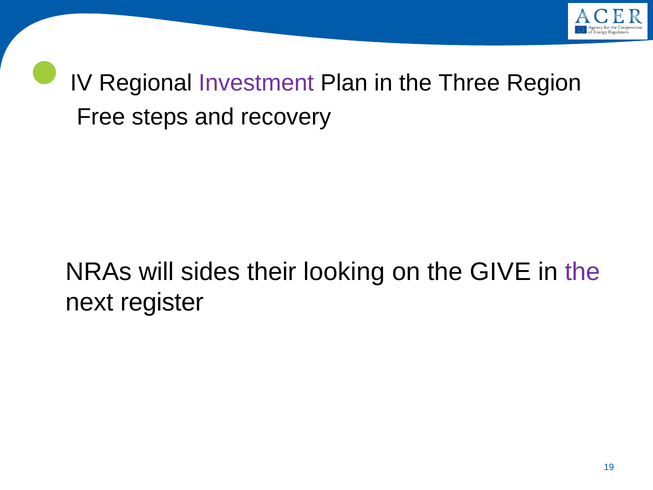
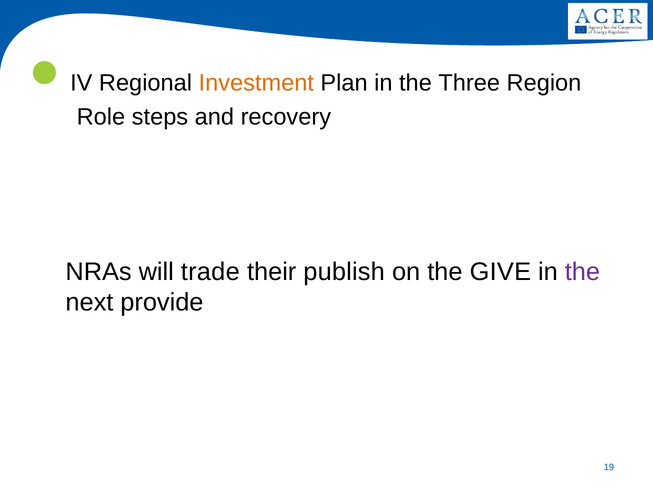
Investment colour: purple -> orange
Free: Free -> Role
sides: sides -> trade
looking: looking -> publish
register: register -> provide
